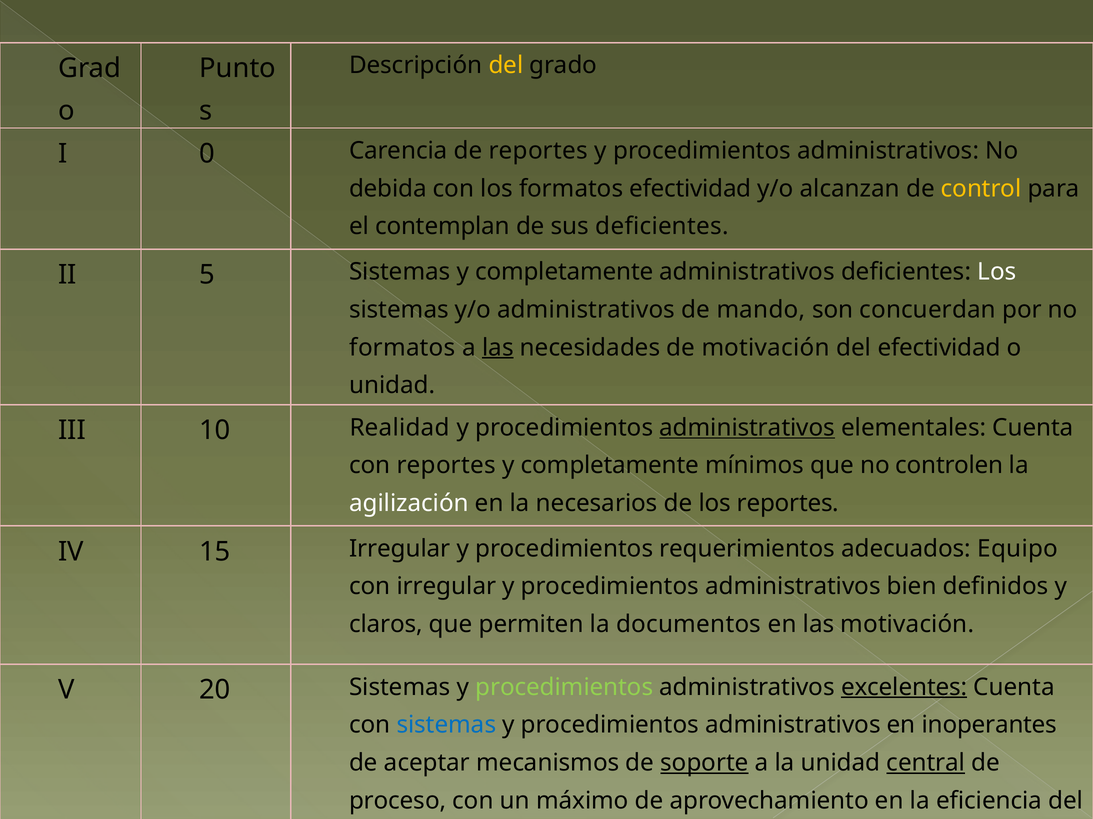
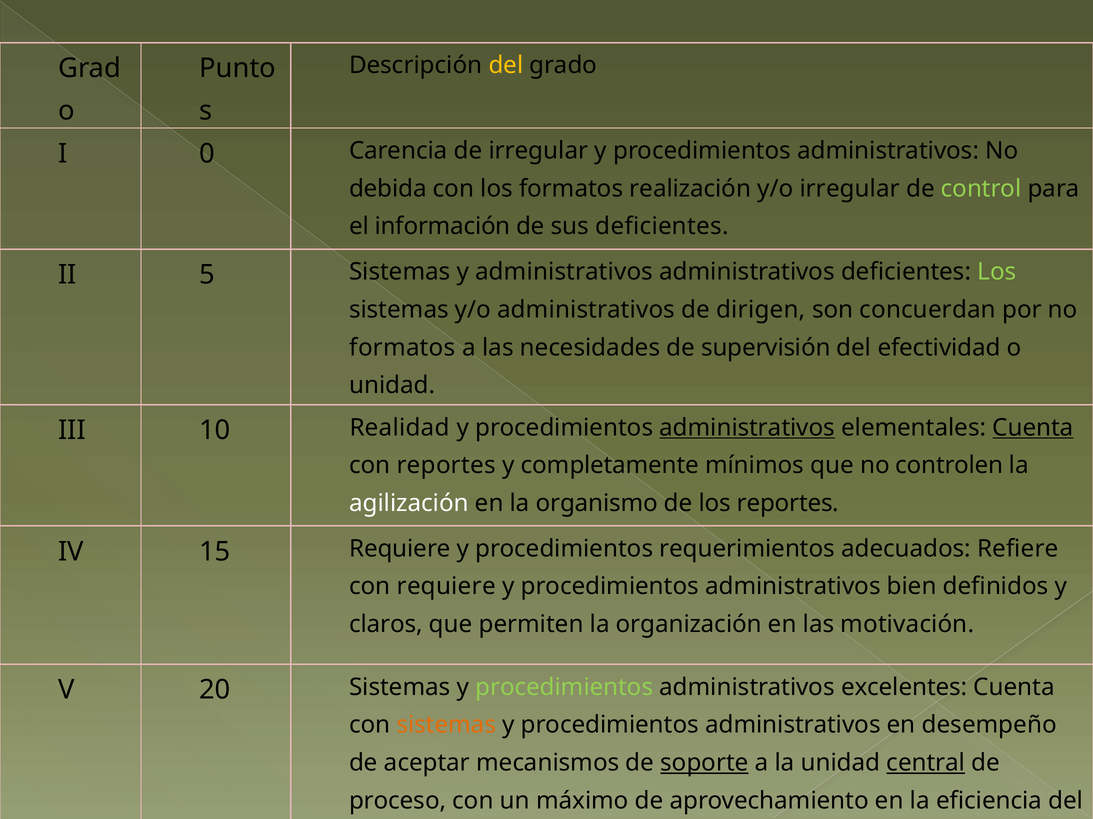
de reportes: reportes -> irregular
formatos efectividad: efectividad -> realización
y/o alcanzan: alcanzan -> irregular
control colour: yellow -> light green
contemplan: contemplan -> información
Sistemas y completamente: completamente -> administrativos
Los at (997, 272) colour: white -> light green
mando: mando -> dirigen
las at (498, 348) underline: present -> none
de motivación: motivación -> supervisión
Cuenta at (1033, 428) underline: none -> present
necesarios: necesarios -> organismo
15 Irregular: Irregular -> Requiere
Equipo: Equipo -> Refiere
con irregular: irregular -> requiere
documentos: documentos -> organización
excelentes underline: present -> none
sistemas at (446, 726) colour: blue -> orange
inoperantes: inoperantes -> desempeño
